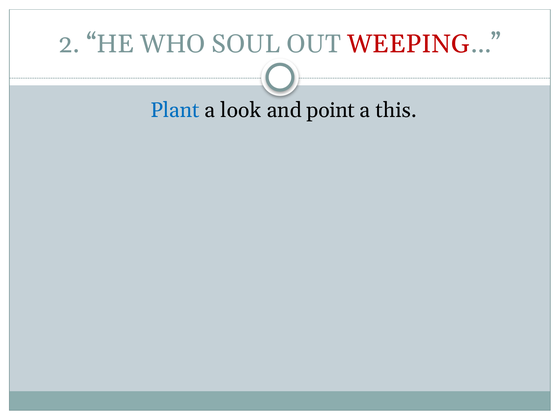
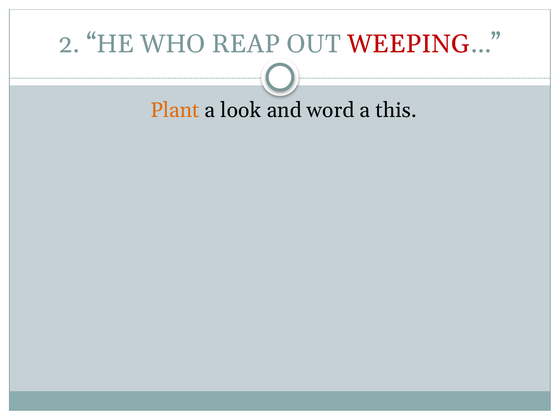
SOUL: SOUL -> REAP
Plant colour: blue -> orange
point: point -> word
